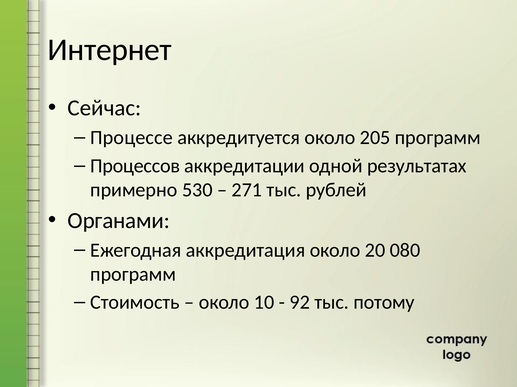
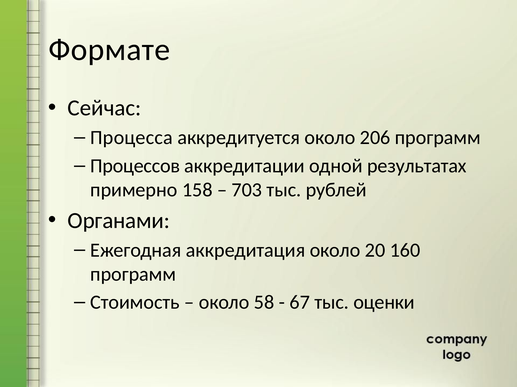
Интернет: Интернет -> Формате
Процессе: Процессе -> Процесса
205: 205 -> 206
530: 530 -> 158
271: 271 -> 703
080: 080 -> 160
10: 10 -> 58
92: 92 -> 67
потому: потому -> оценки
